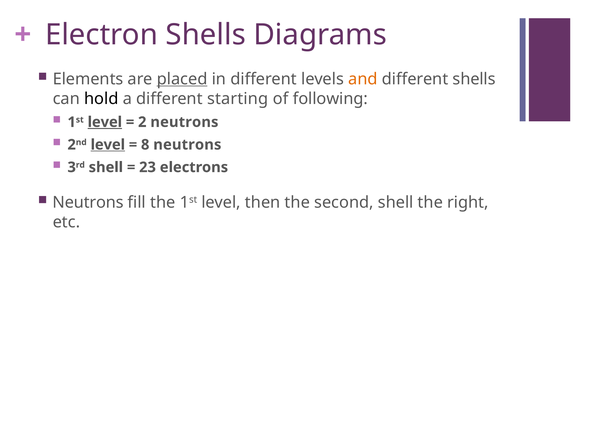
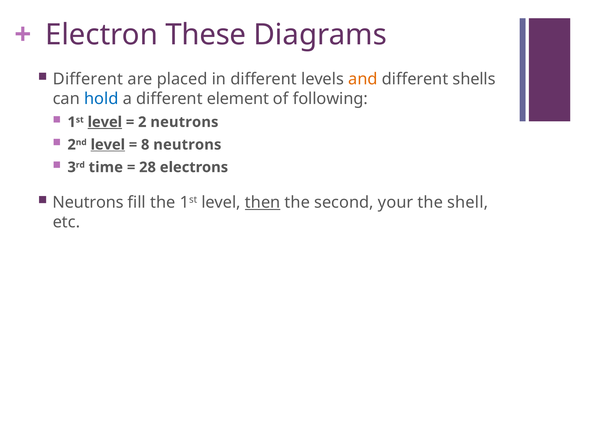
Electron Shells: Shells -> These
Elements at (88, 79): Elements -> Different
placed underline: present -> none
hold colour: black -> blue
starting: starting -> element
3rd shell: shell -> time
23: 23 -> 28
then underline: none -> present
second shell: shell -> your
right: right -> shell
